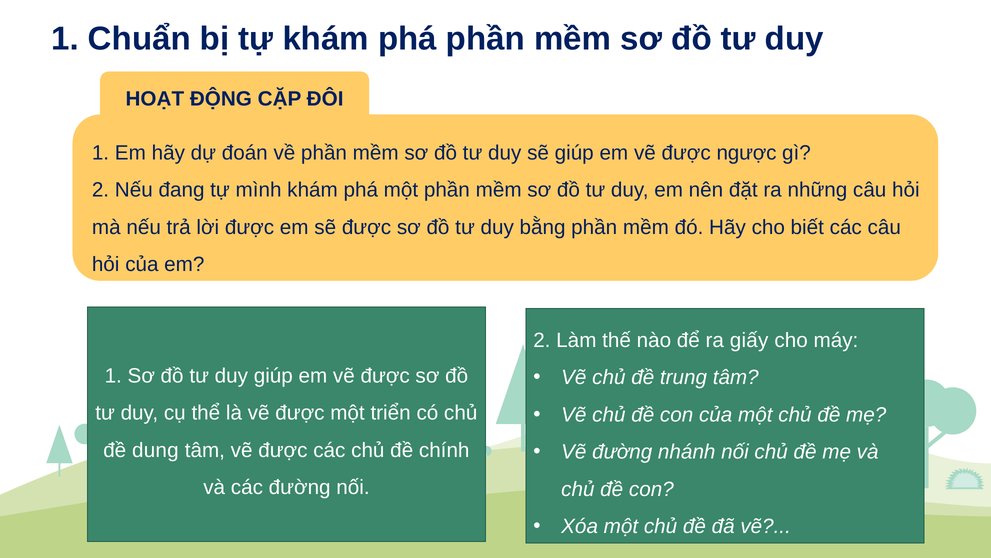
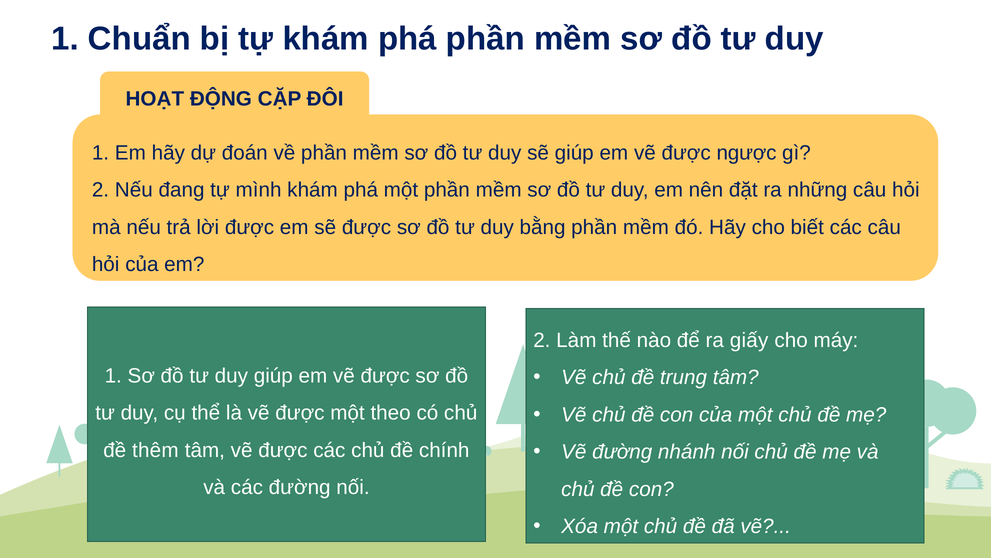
triển: triển -> theo
dung: dung -> thêm
